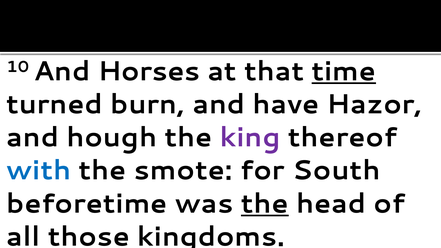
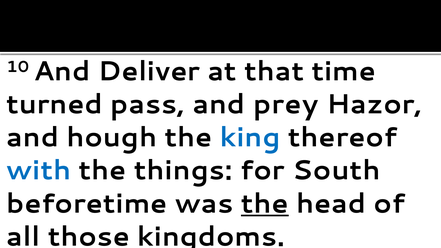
Horses: Horses -> Deliver
time underline: present -> none
burn: burn -> pass
have: have -> prey
king colour: purple -> blue
smote: smote -> things
